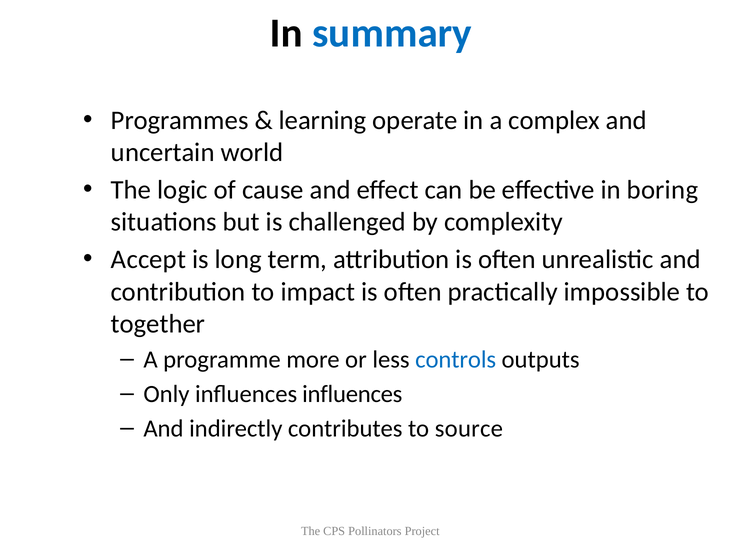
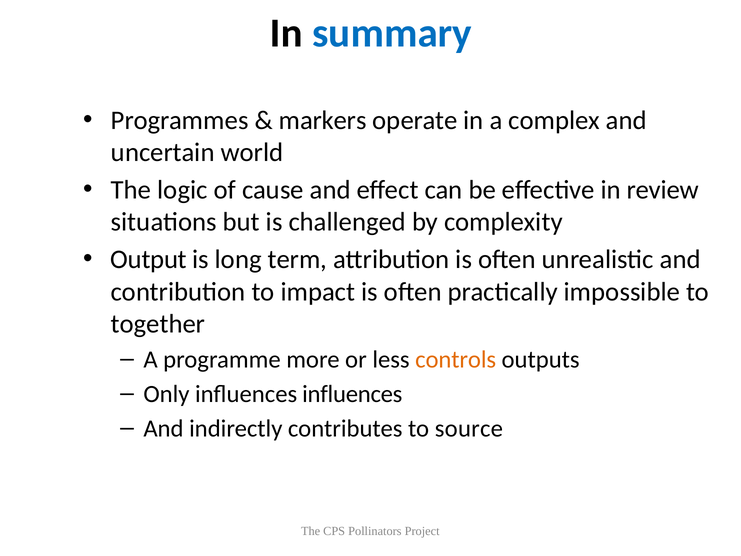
learning: learning -> markers
boring: boring -> review
Accept: Accept -> Output
controls colour: blue -> orange
